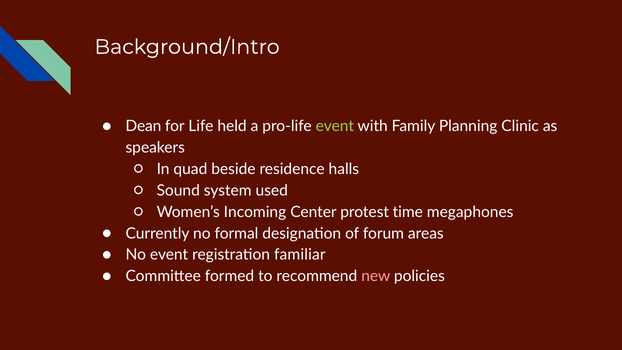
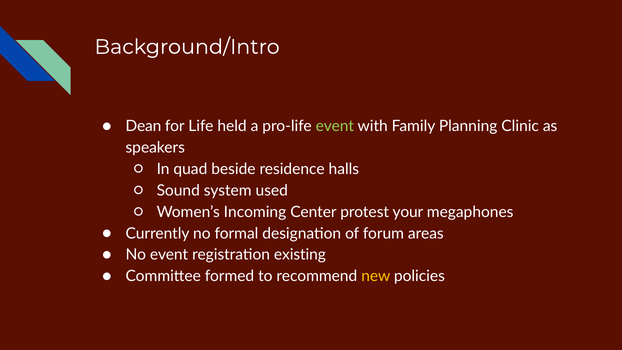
time: time -> your
familiar: familiar -> existing
new colour: pink -> yellow
